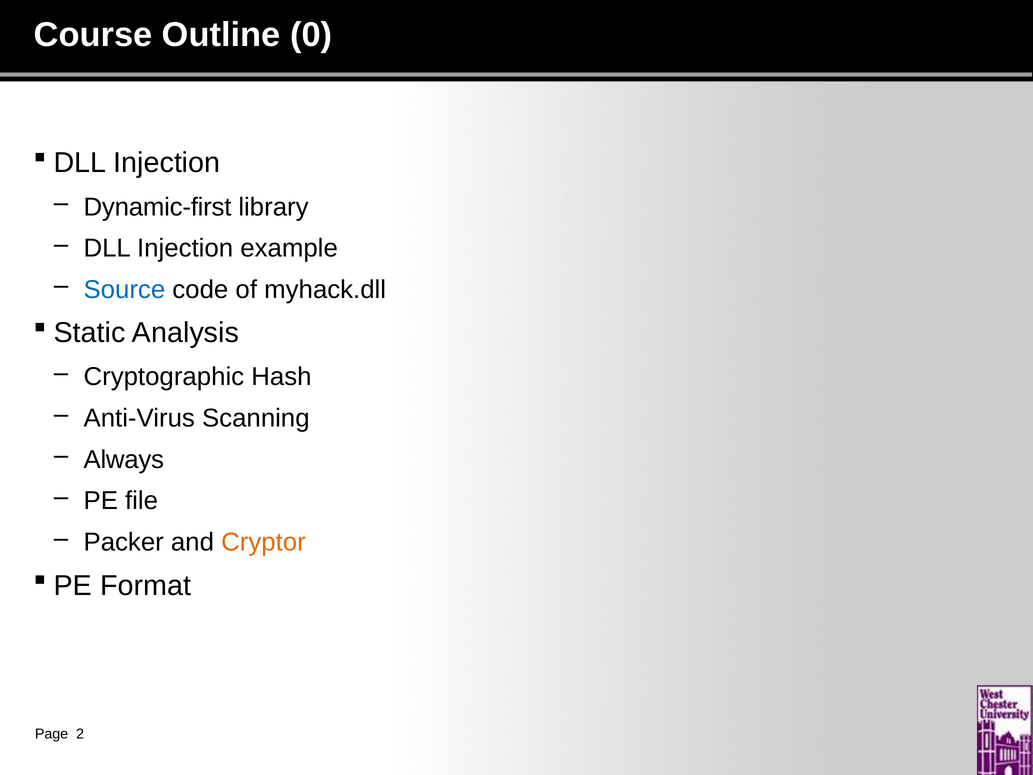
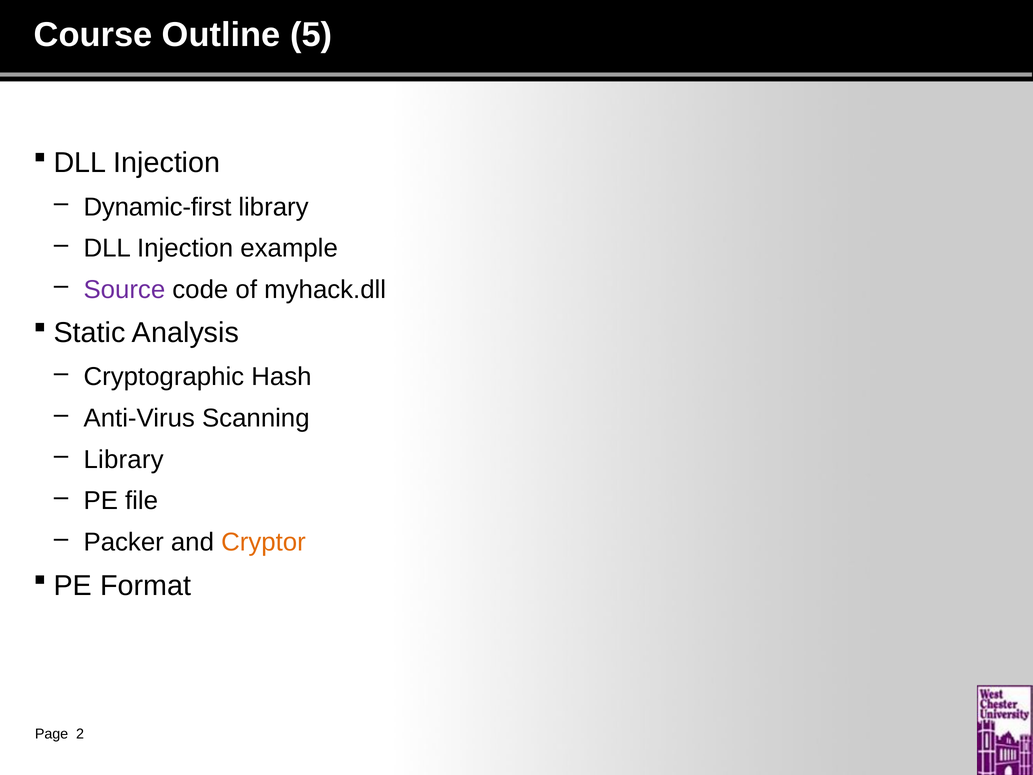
0: 0 -> 5
Source colour: blue -> purple
Always at (124, 459): Always -> Library
